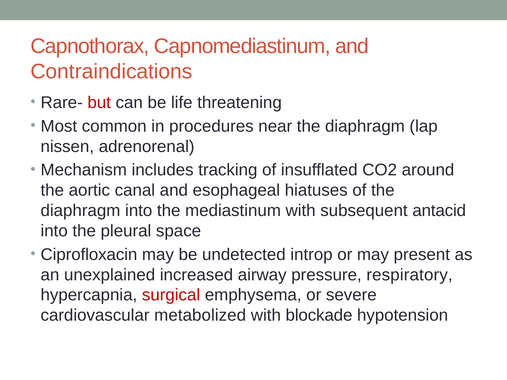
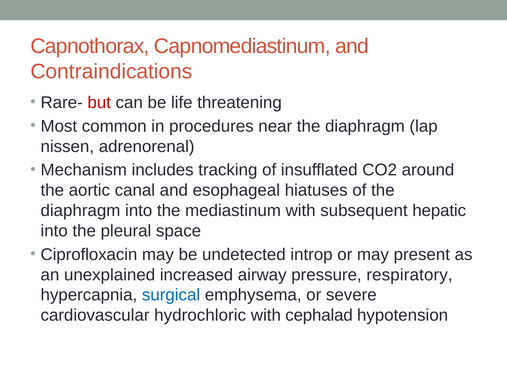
antacid: antacid -> hepatic
surgical colour: red -> blue
metabolized: metabolized -> hydrochloric
blockade: blockade -> cephalad
